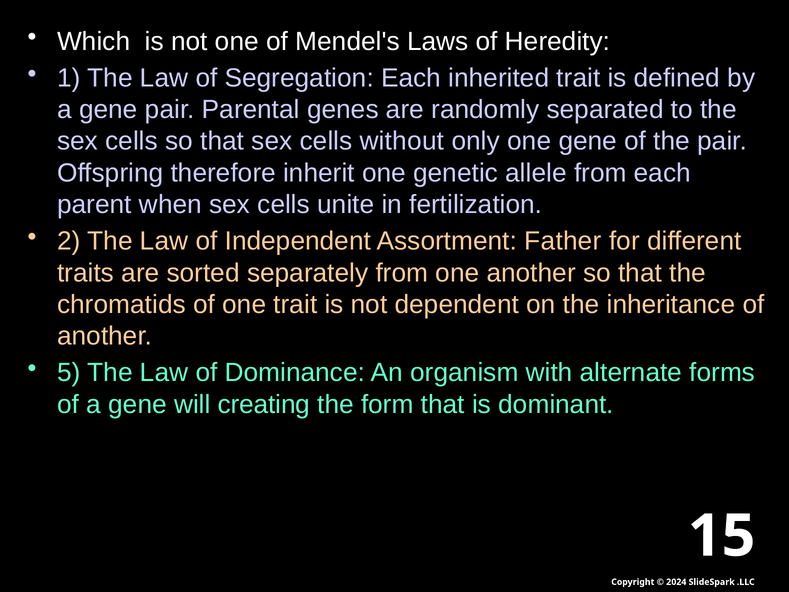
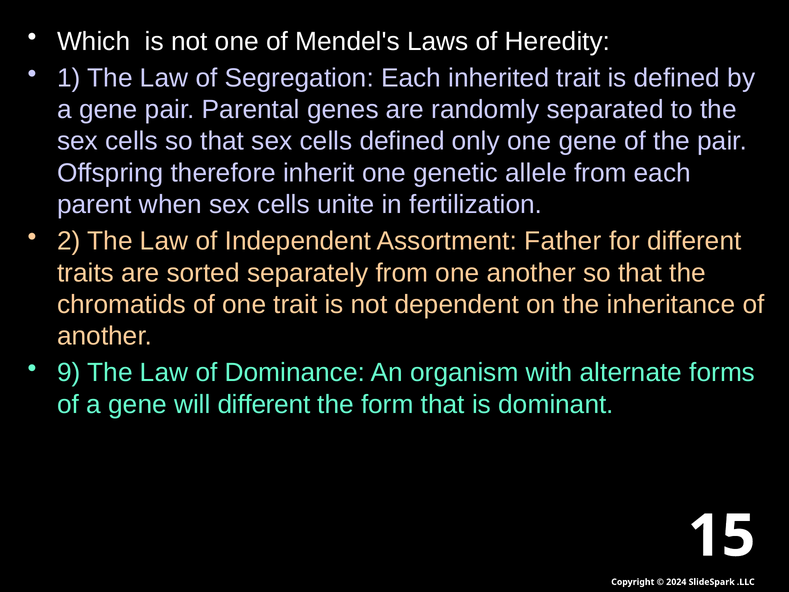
cells without: without -> defined
5: 5 -> 9
will creating: creating -> different
